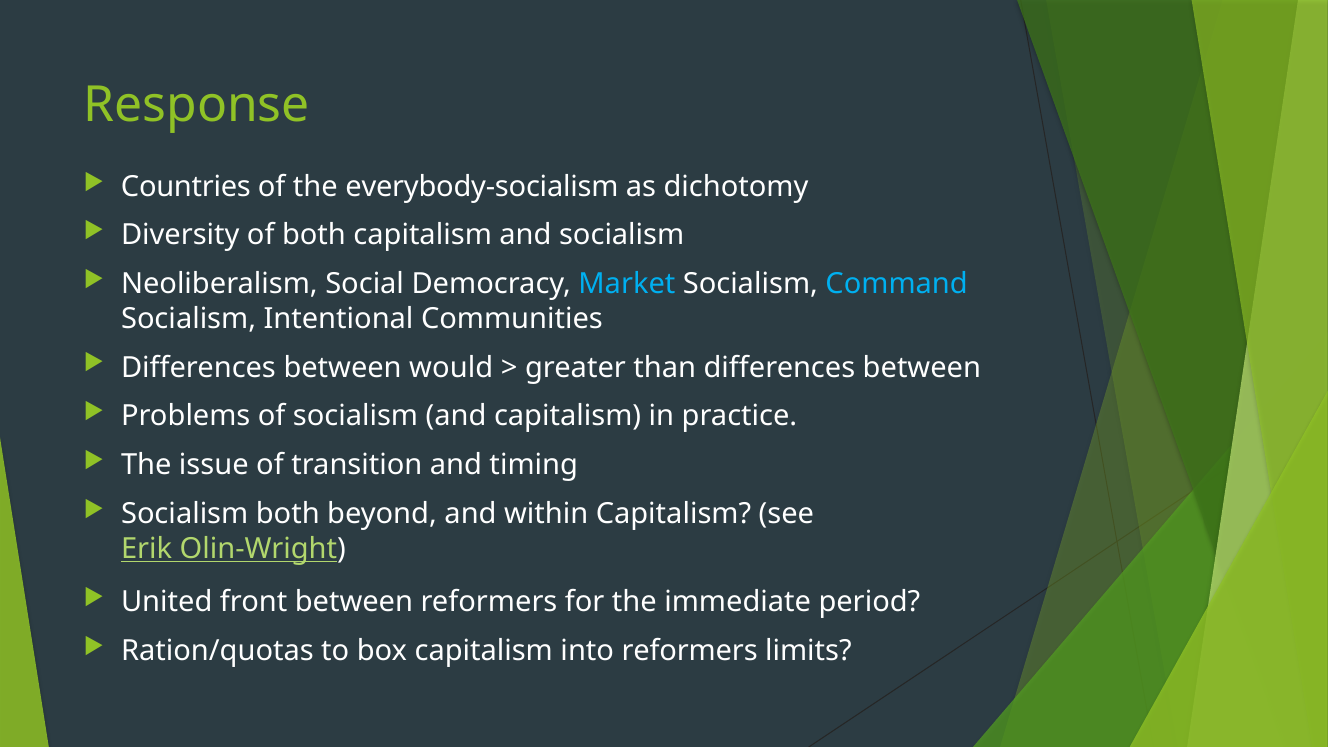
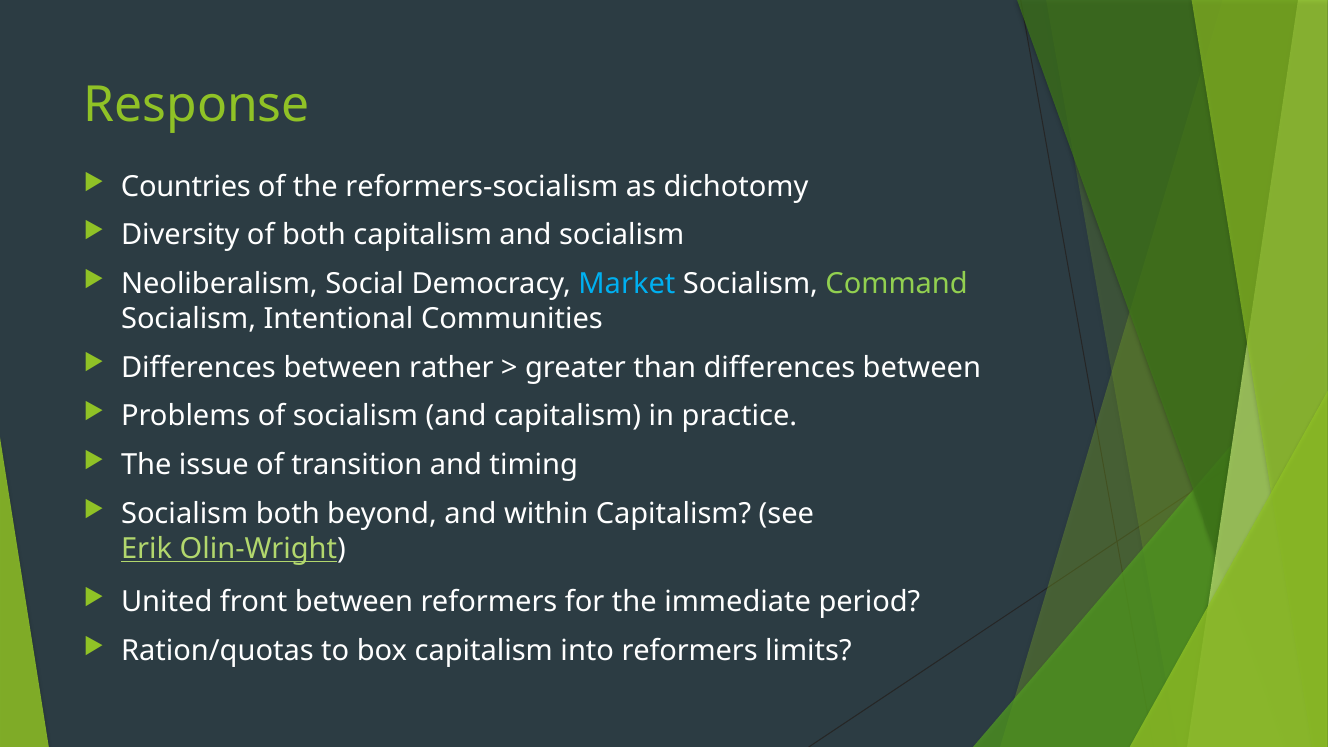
everybody-socialism: everybody-socialism -> reformers-socialism
Command colour: light blue -> light green
would: would -> rather
